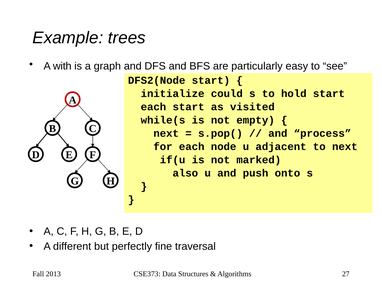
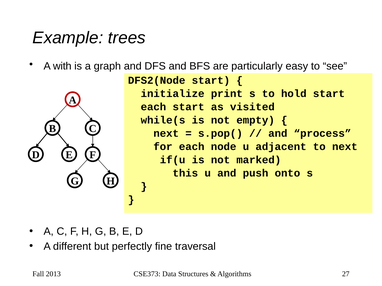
could: could -> print
also: also -> this
